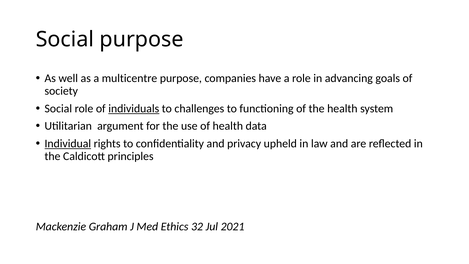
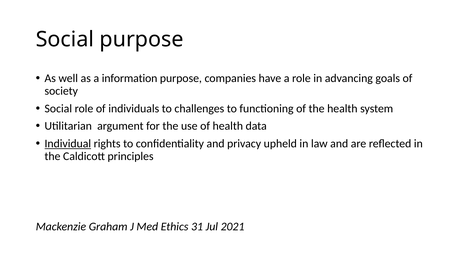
multicentre: multicentre -> information
individuals underline: present -> none
32: 32 -> 31
